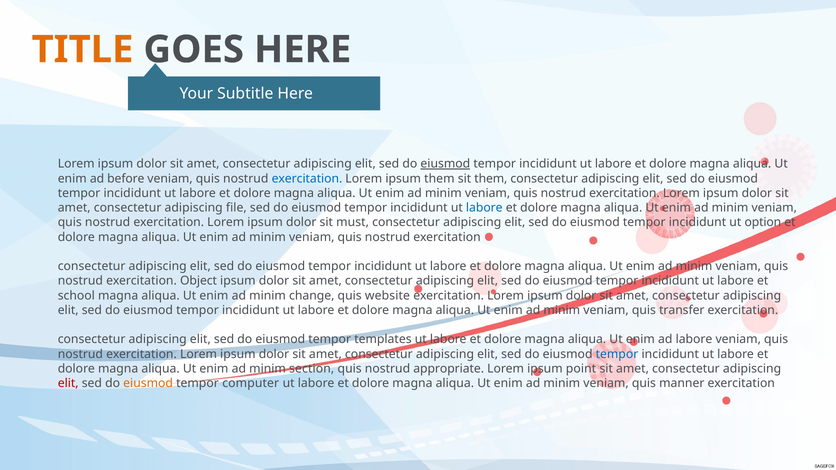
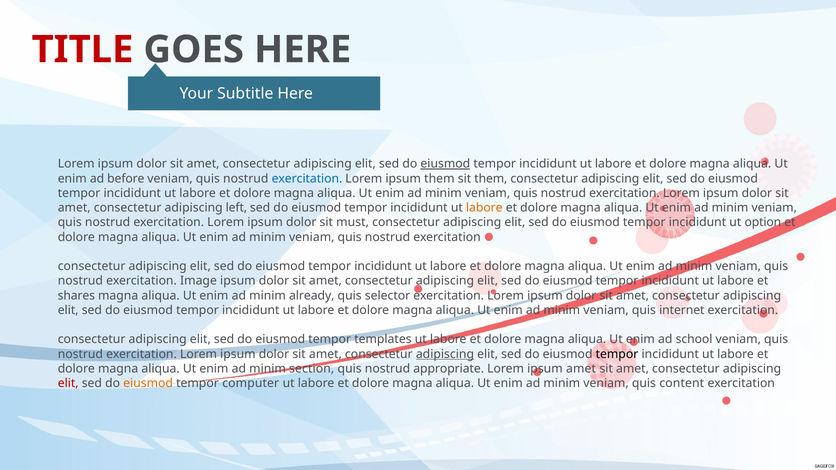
TITLE colour: orange -> red
file: file -> left
labore at (484, 208) colour: blue -> orange
Object: Object -> Image
school: school -> shares
change: change -> already
website: website -> selector
transfer: transfer -> internet
ad labore: labore -> school
adipiscing at (445, 354) underline: none -> present
tempor at (617, 354) colour: blue -> black
ipsum point: point -> amet
manner: manner -> content
